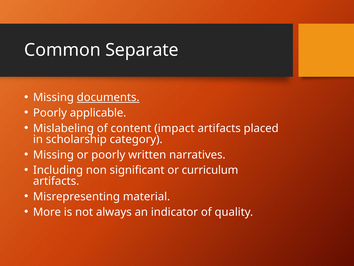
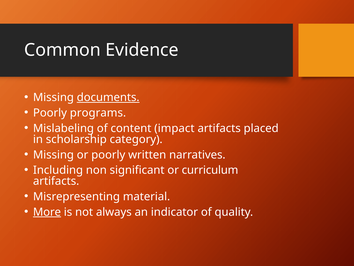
Separate: Separate -> Evidence
applicable: applicable -> programs
More underline: none -> present
